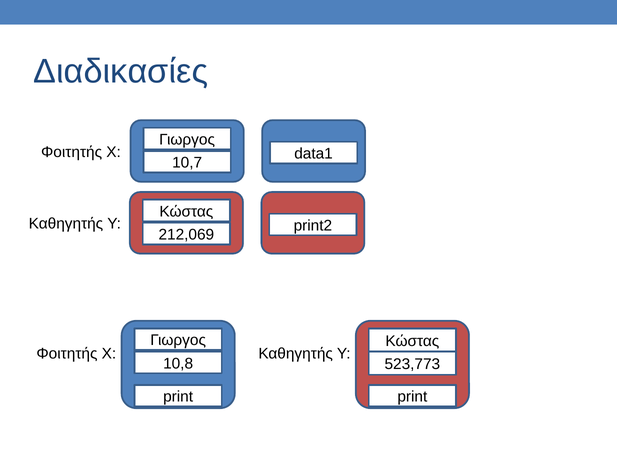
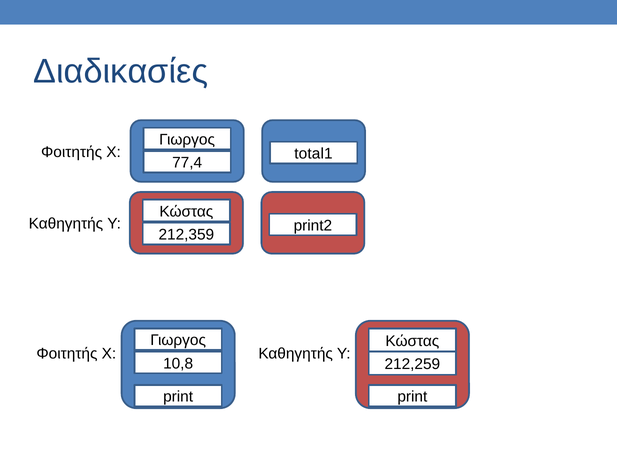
data1: data1 -> total1
10,7: 10,7 -> 77,4
212,069: 212,069 -> 212,359
523,773: 523,773 -> 212,259
